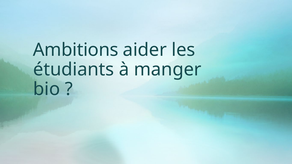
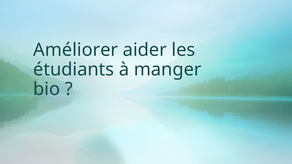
Ambitions: Ambitions -> Améliorer
